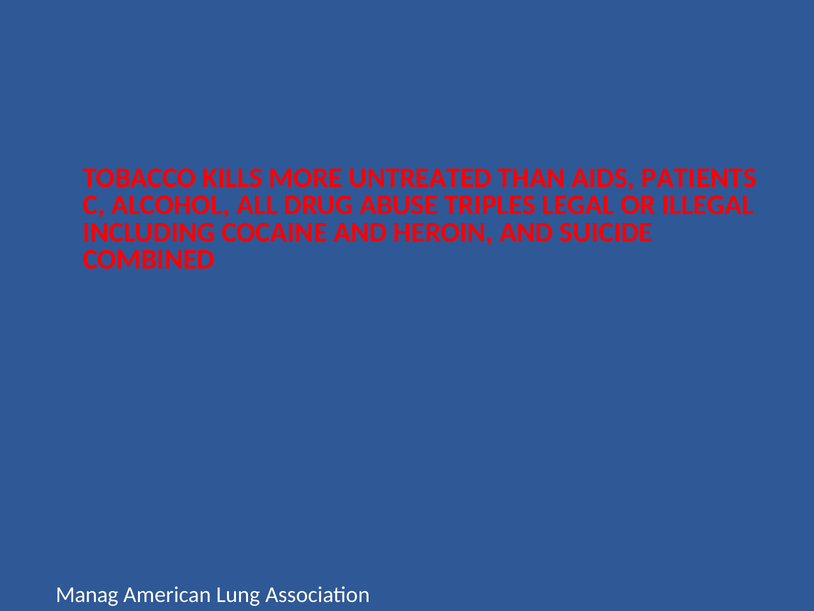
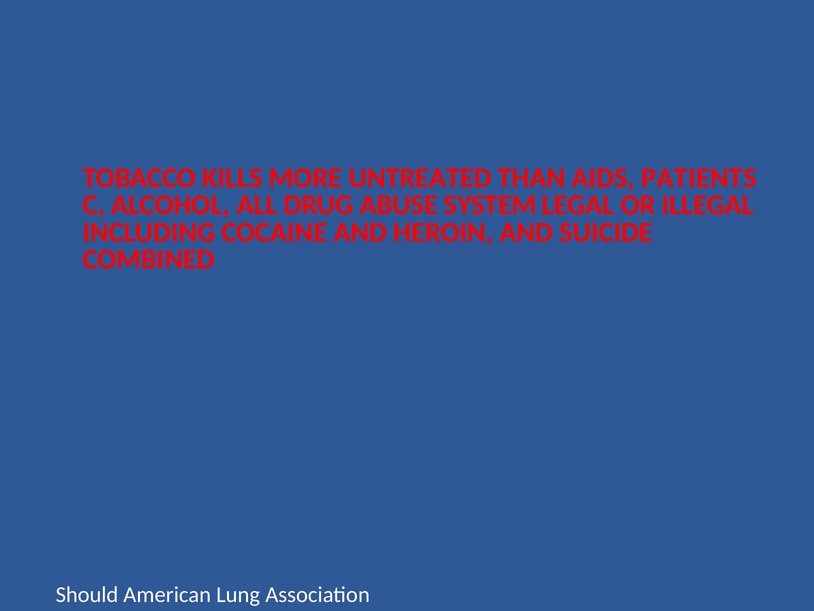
TRIPLES: TRIPLES -> SYSTEM
Manag: Manag -> Should
